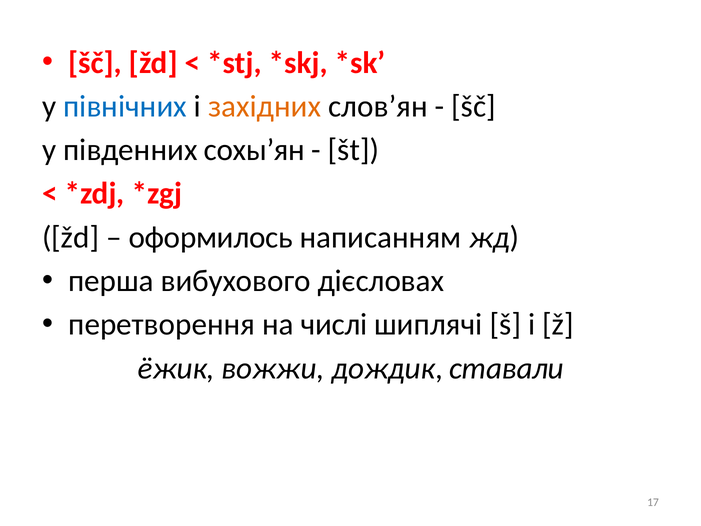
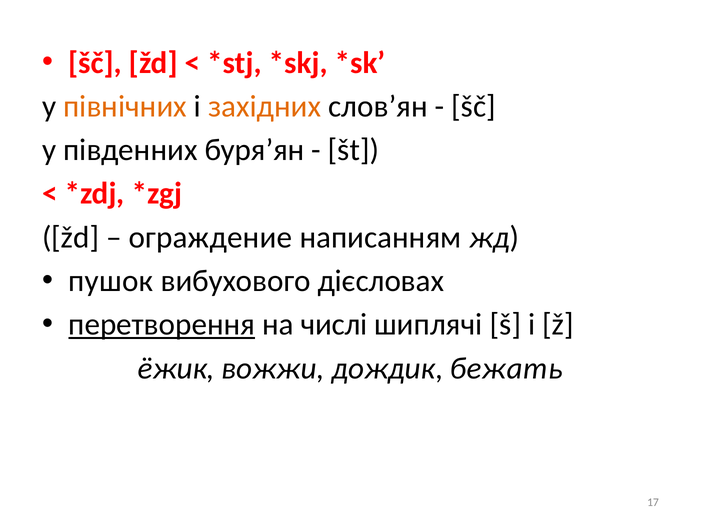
північних colour: blue -> orange
сохы’ян: сохы’ян -> буря’ян
оформилось: оформилось -> ограждение
перша: перша -> пушок
перетворення underline: none -> present
ставали: ставали -> бежать
